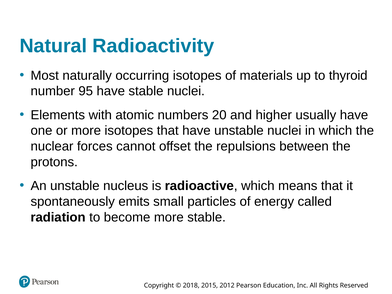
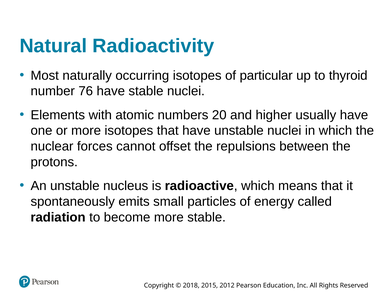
materials: materials -> particular
95: 95 -> 76
